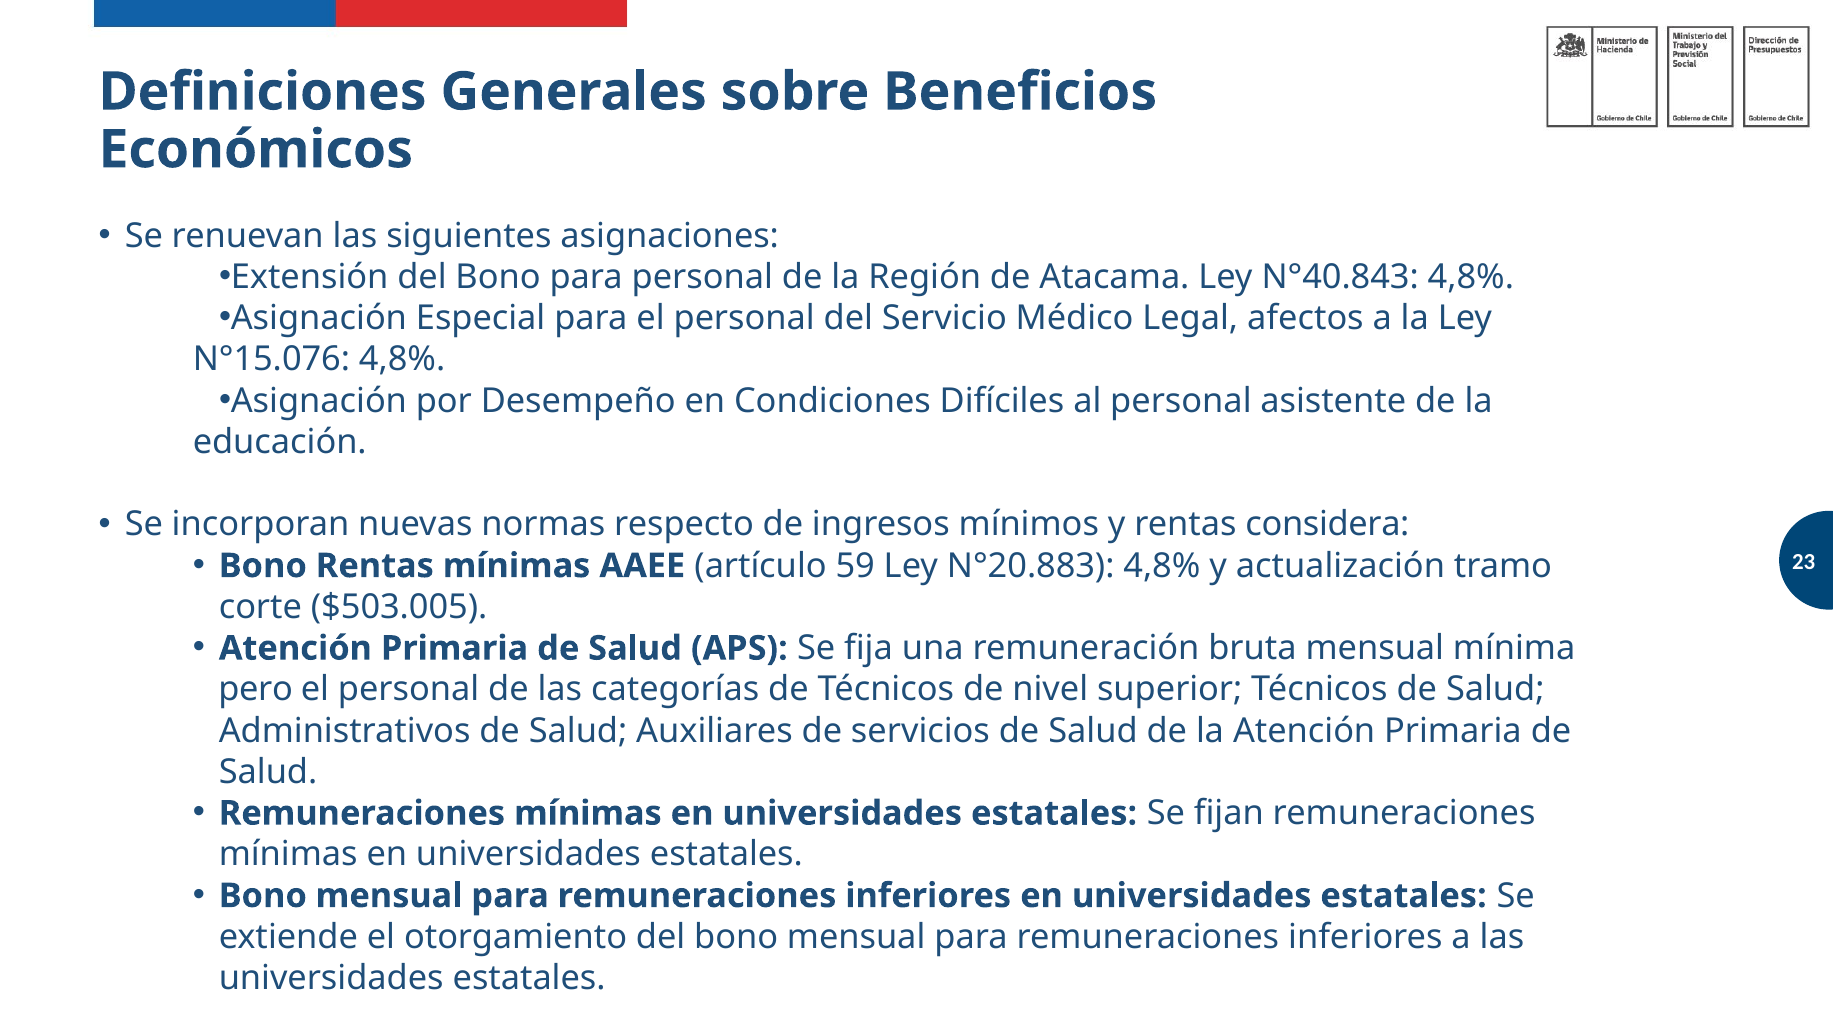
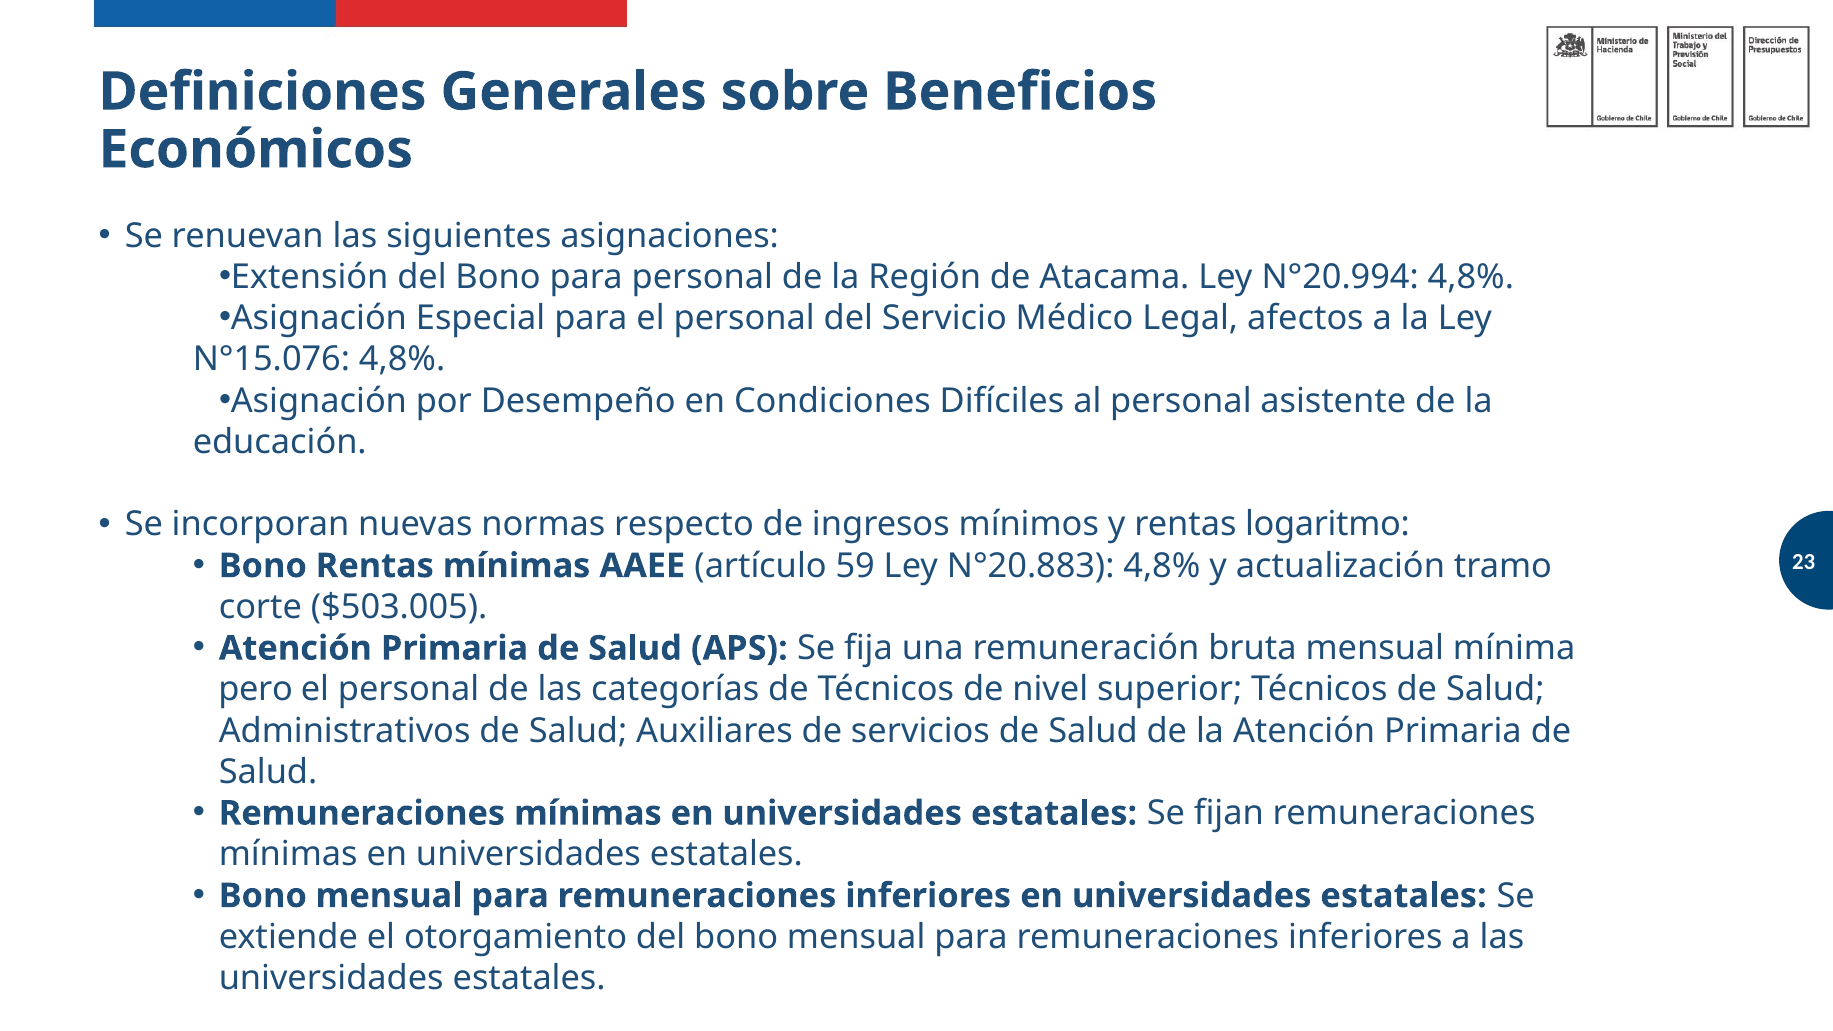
N°40.843: N°40.843 -> N°20.994
considera: considera -> logaritmo
